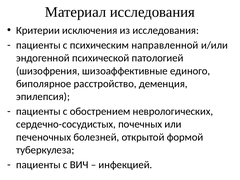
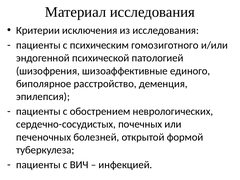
направленной: направленной -> гомозиготного
